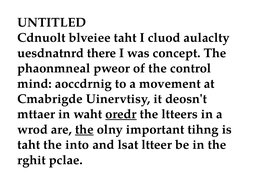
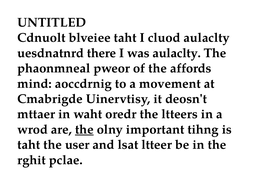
was concept: concept -> aulaclty
control: control -> affords
oredr underline: present -> none
into: into -> user
